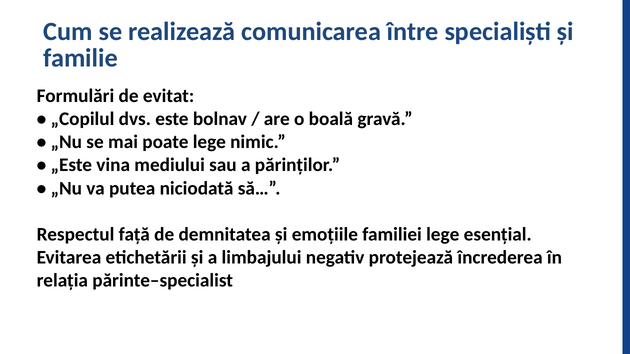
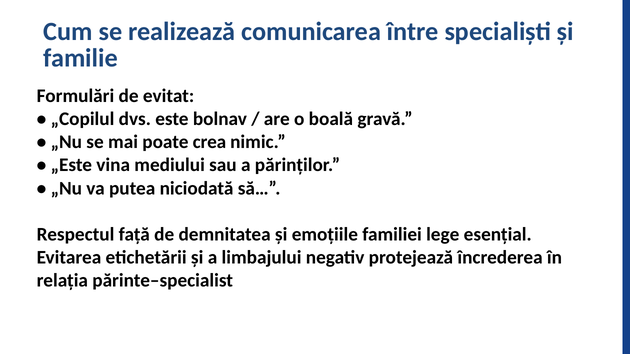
poate lege: lege -> crea
